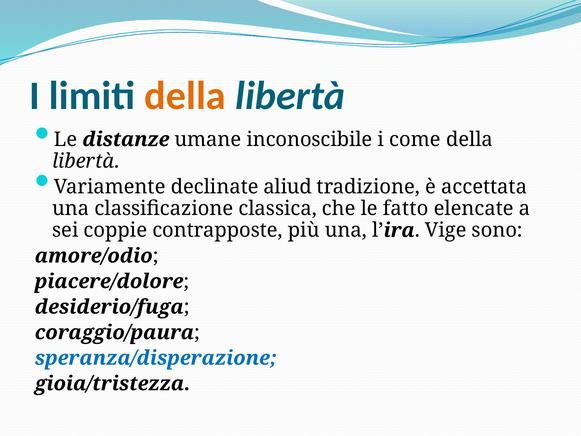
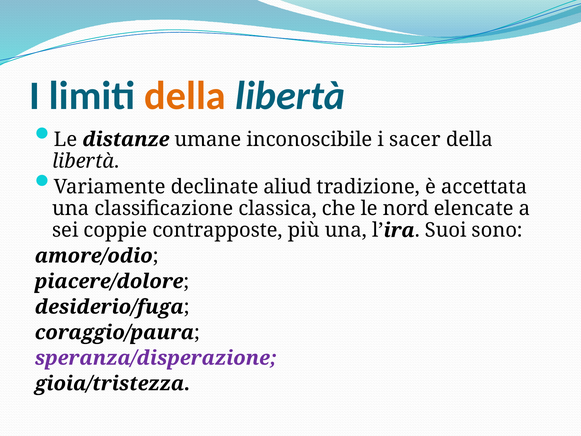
come: come -> sacer
fatto: fatto -> nord
Vige: Vige -> Suoi
speranza/disperazione colour: blue -> purple
